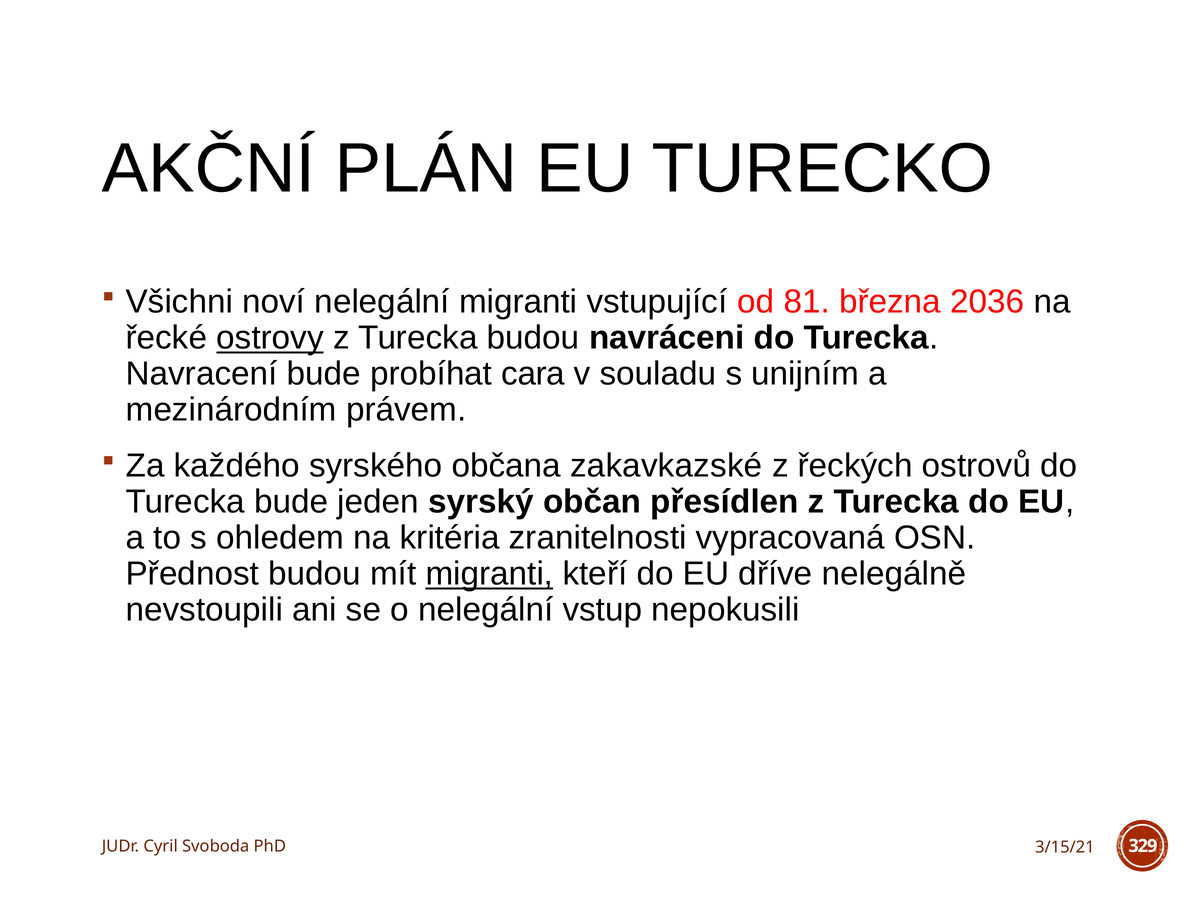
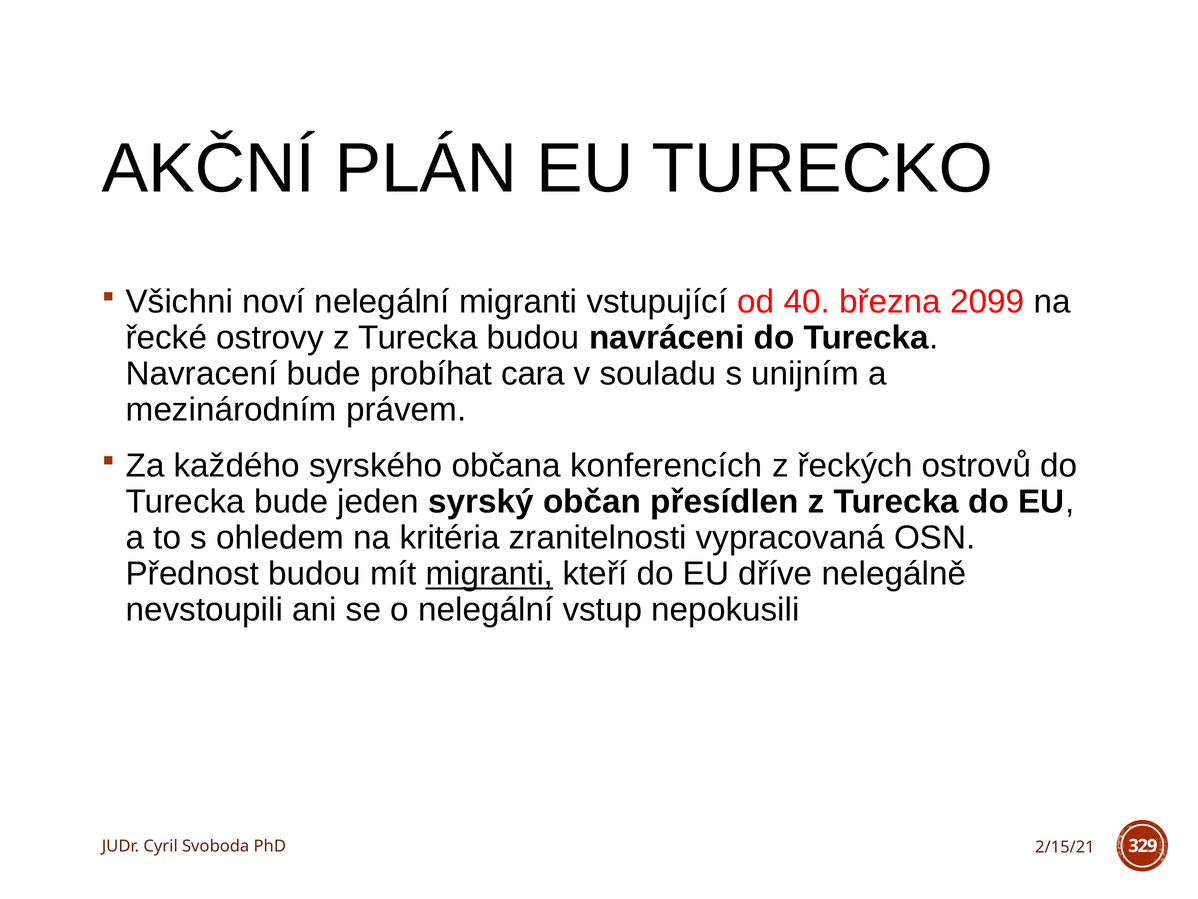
81: 81 -> 40
2036: 2036 -> 2099
ostrovy underline: present -> none
zakavkazské: zakavkazské -> konferencích
3/15/21: 3/15/21 -> 2/15/21
